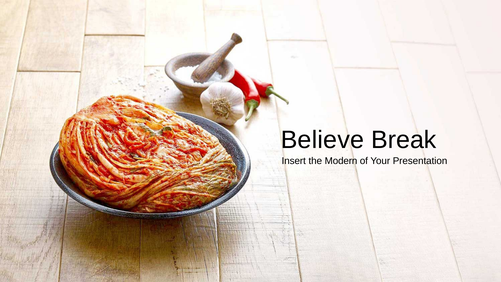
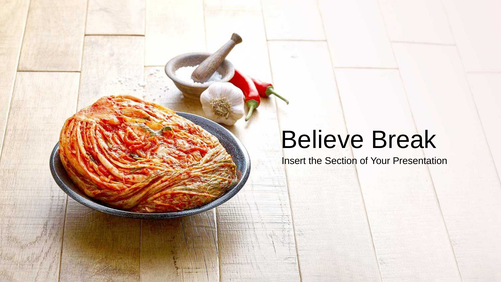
Modern: Modern -> Section
